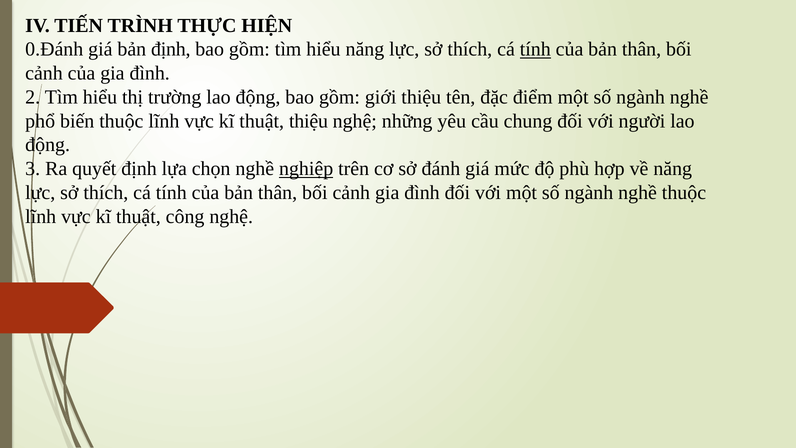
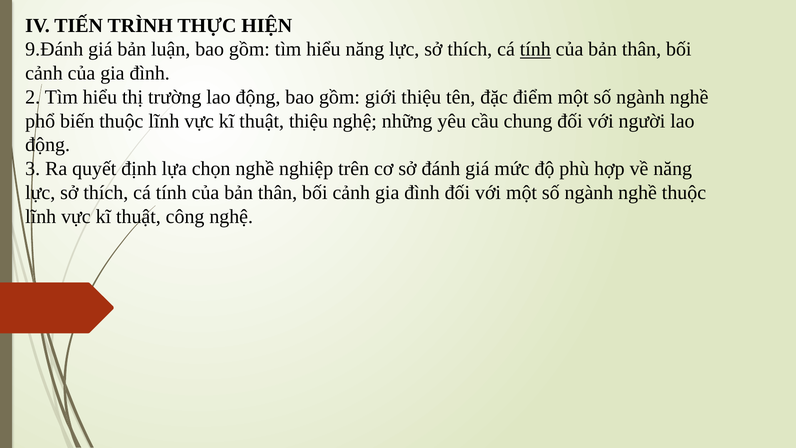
0.Đánh: 0.Đánh -> 9.Đánh
bản định: định -> luận
nghiệp underline: present -> none
